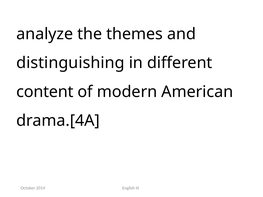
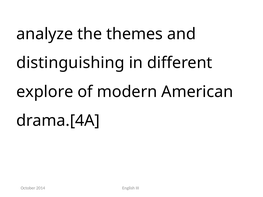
content: content -> explore
